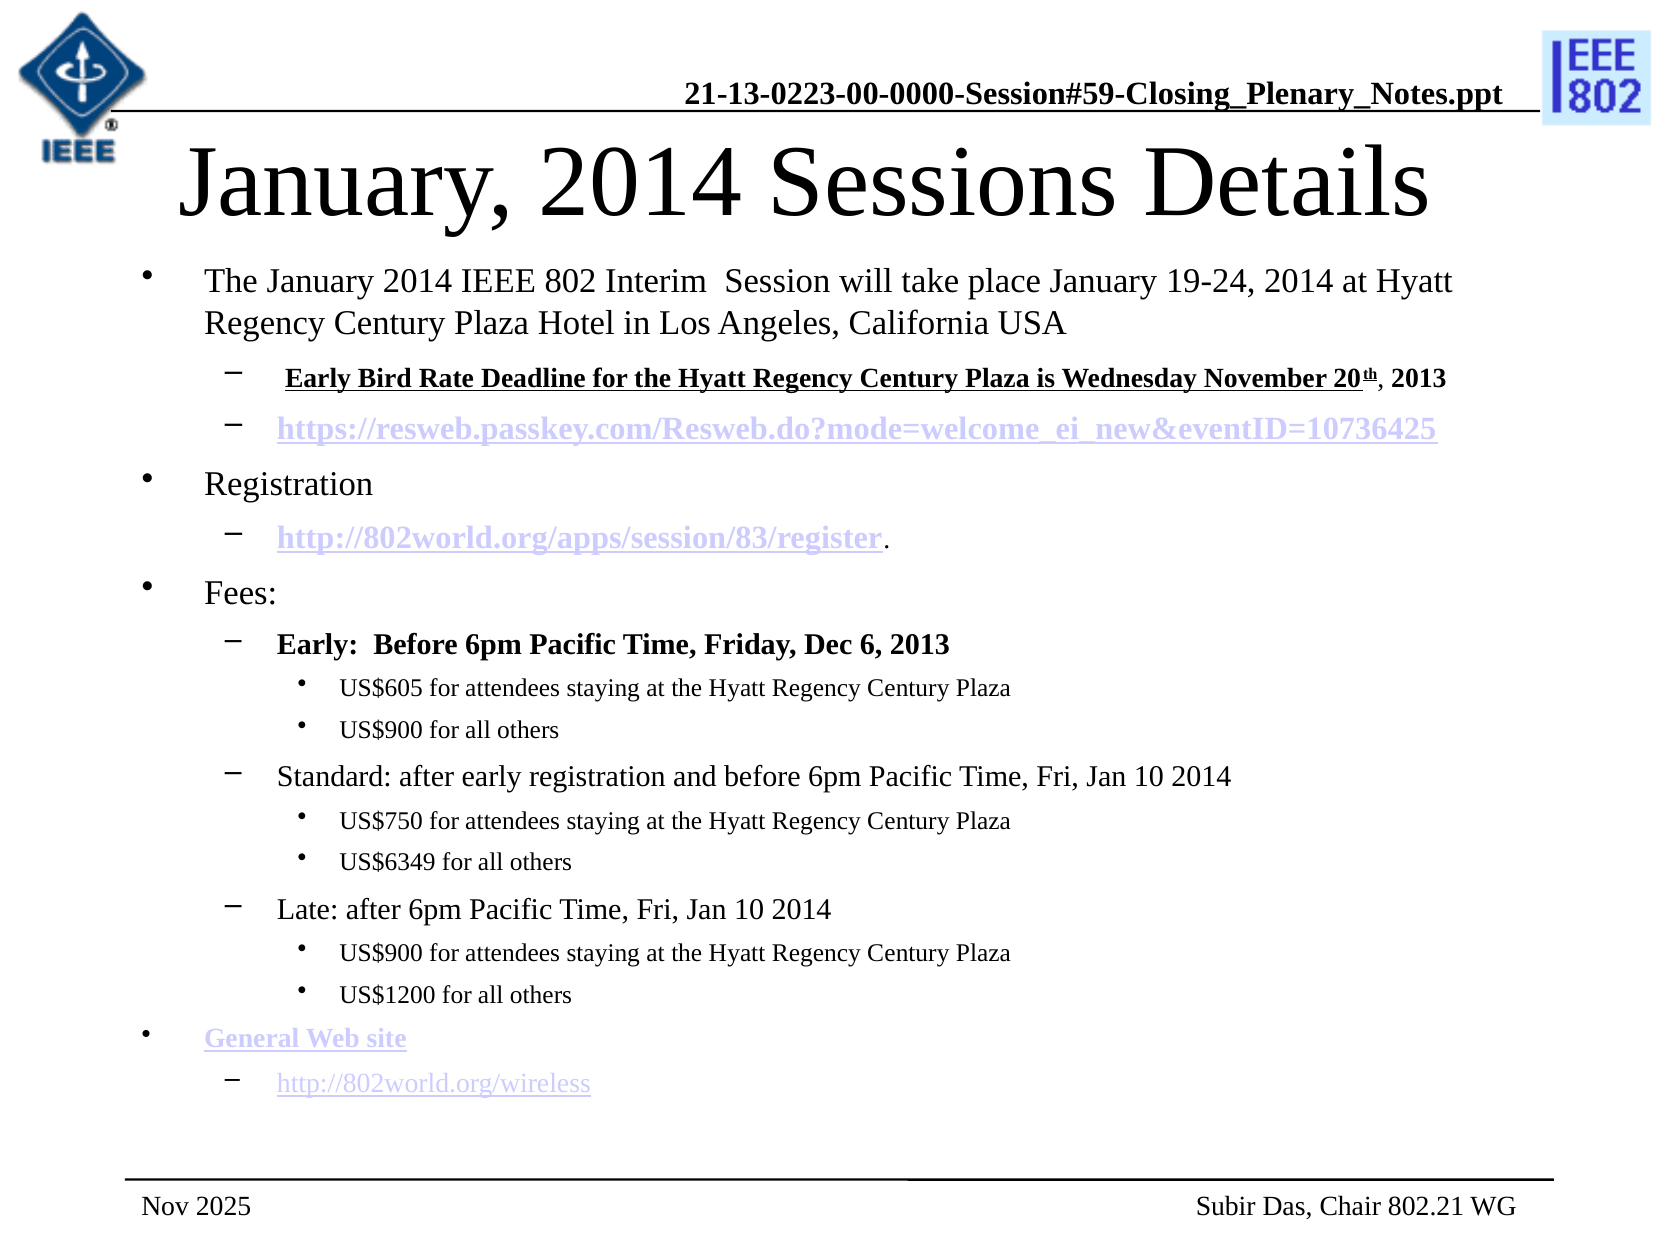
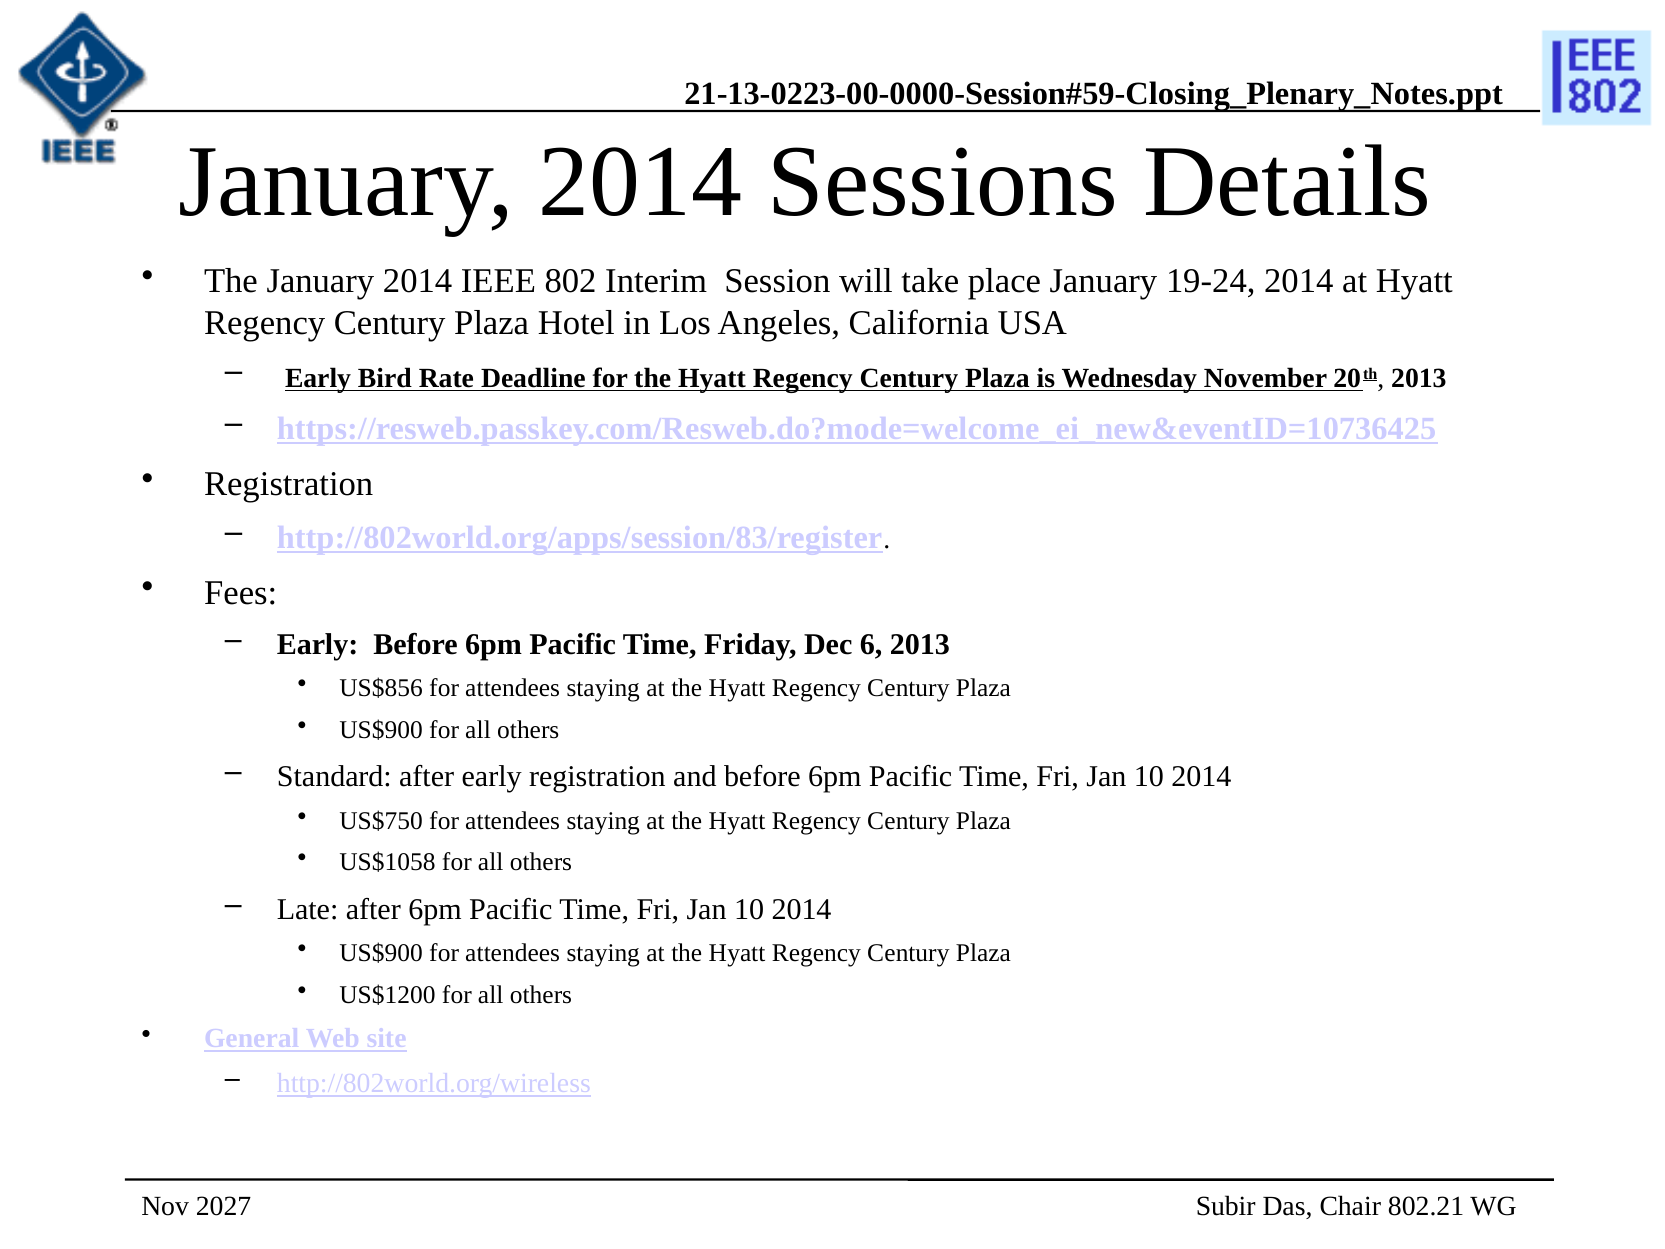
US$605: US$605 -> US$856
US$6349: US$6349 -> US$1058
2025: 2025 -> 2027
